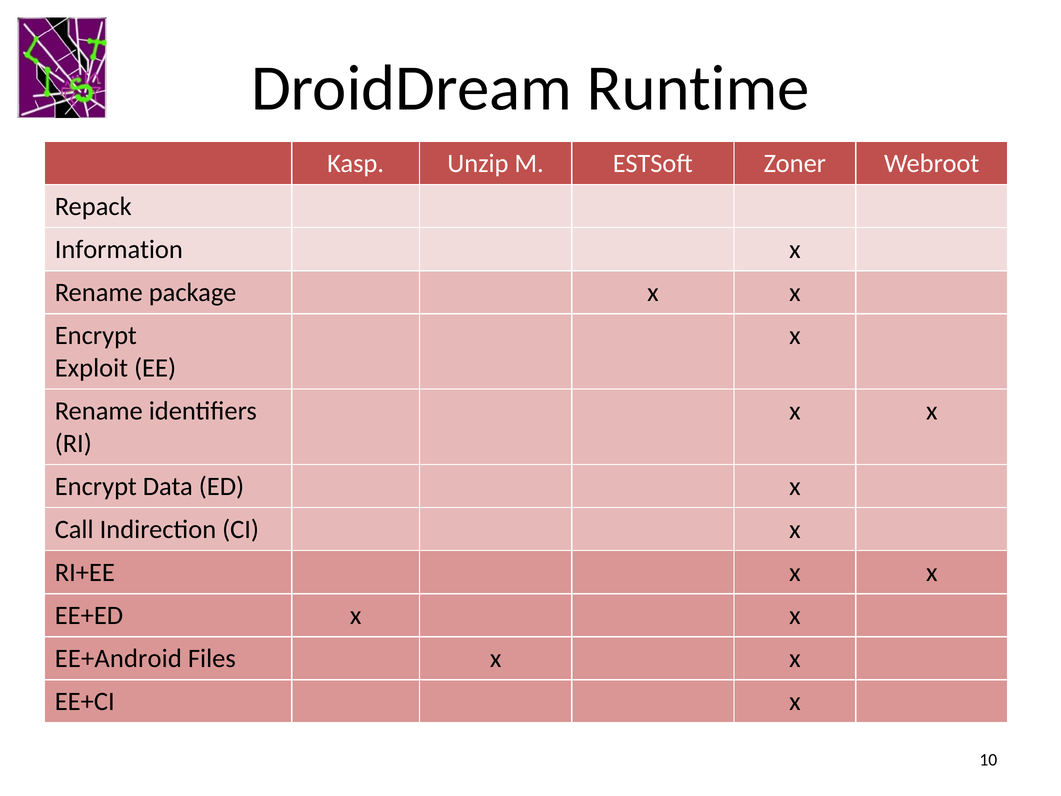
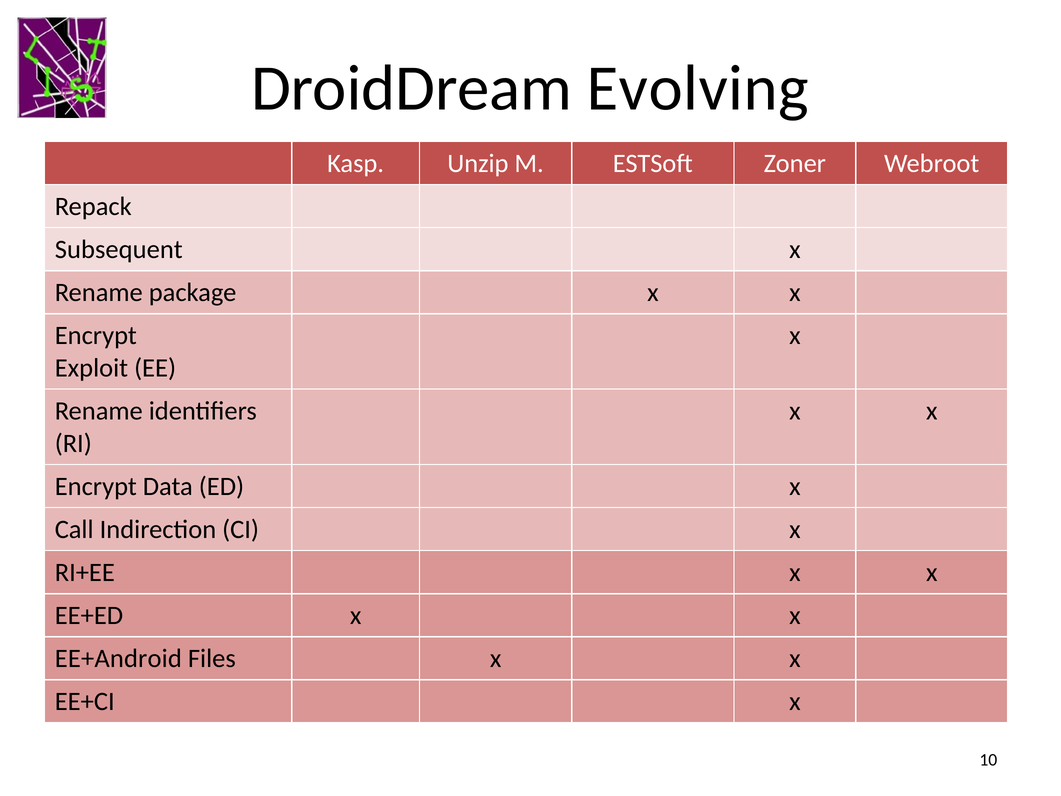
Runtime: Runtime -> Evolving
Information: Information -> Subsequent
